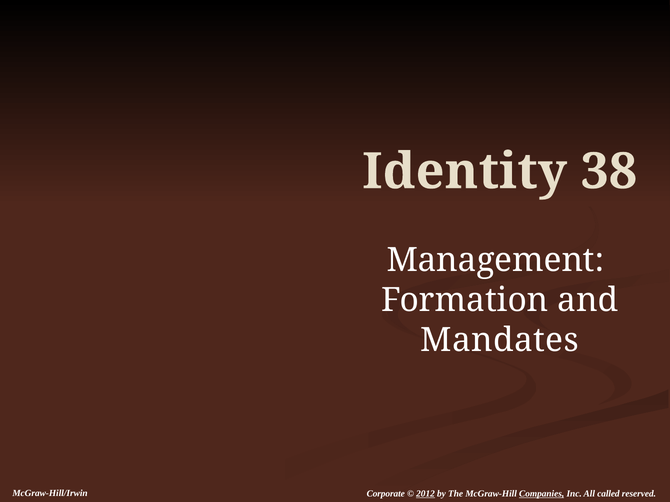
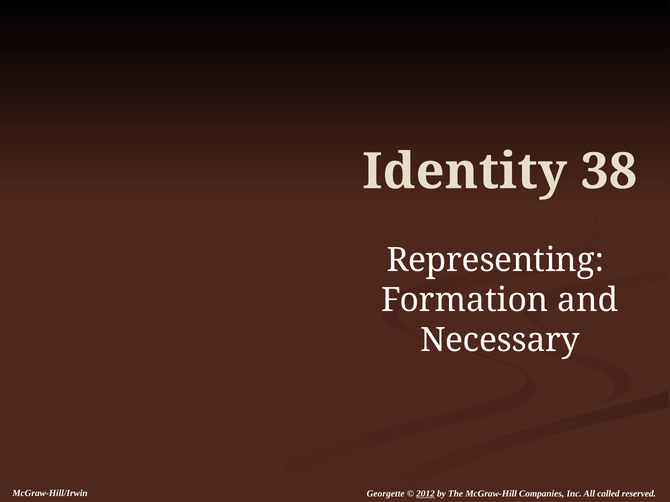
Management: Management -> Representing
Mandates: Mandates -> Necessary
Corporate: Corporate -> Georgette
Companies underline: present -> none
